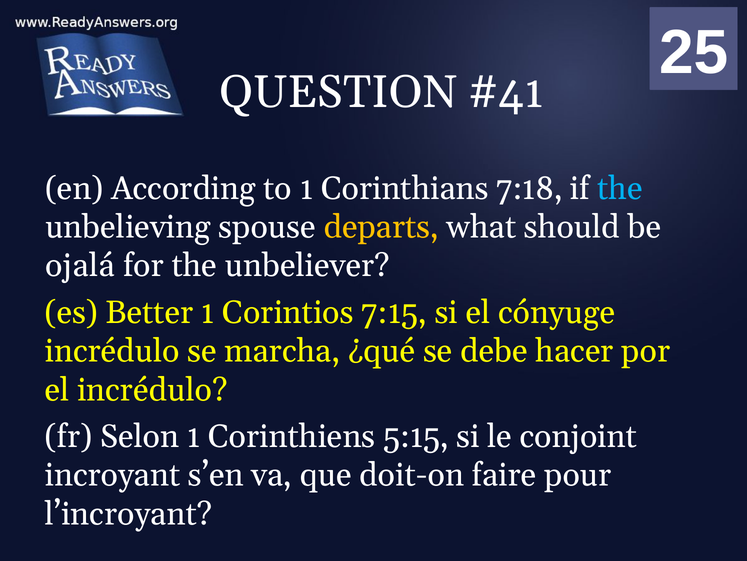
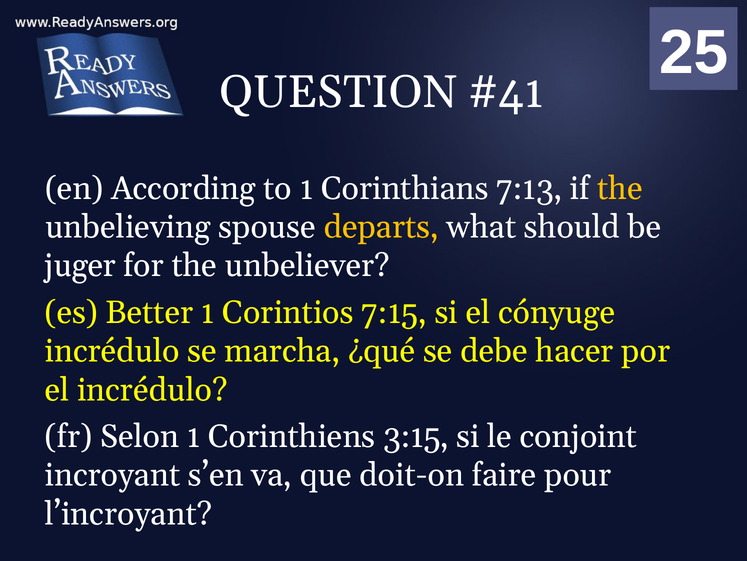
7:18: 7:18 -> 7:13
the at (620, 188) colour: light blue -> yellow
ojalá: ojalá -> juger
5:15: 5:15 -> 3:15
